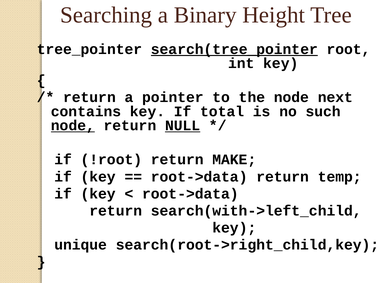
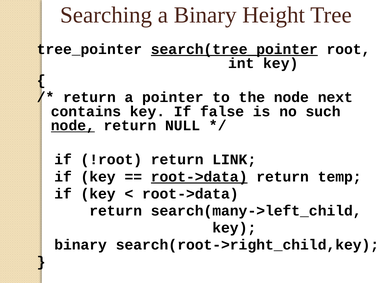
total: total -> false
NULL underline: present -> none
MAKE: MAKE -> LINK
root->data at (199, 177) underline: none -> present
search(with->left_child: search(with->left_child -> search(many->left_child
unique at (81, 245): unique -> binary
